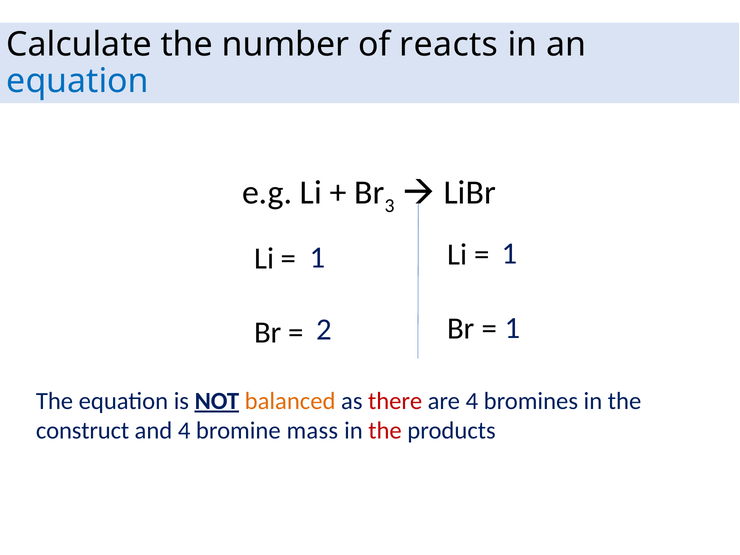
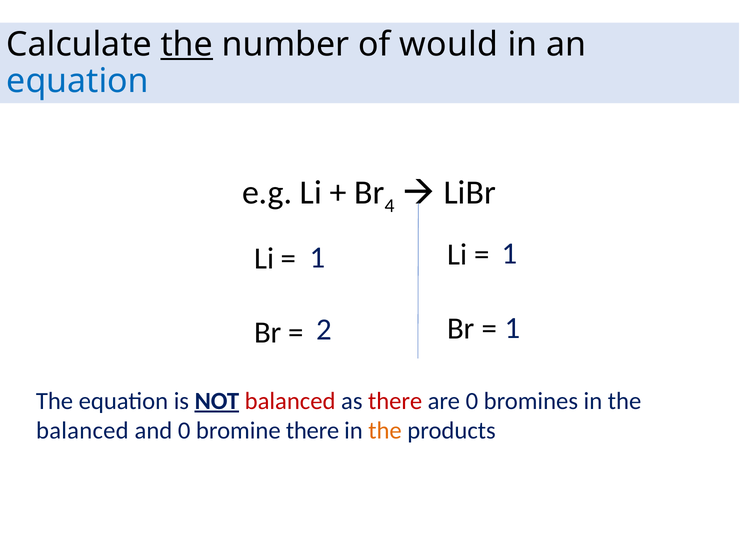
the at (187, 44) underline: none -> present
reacts: reacts -> would
3: 3 -> 4
balanced at (290, 401) colour: orange -> red
are 4: 4 -> 0
construct at (83, 431): construct -> balanced
and 4: 4 -> 0
bromine mass: mass -> there
the at (385, 431) colour: red -> orange
